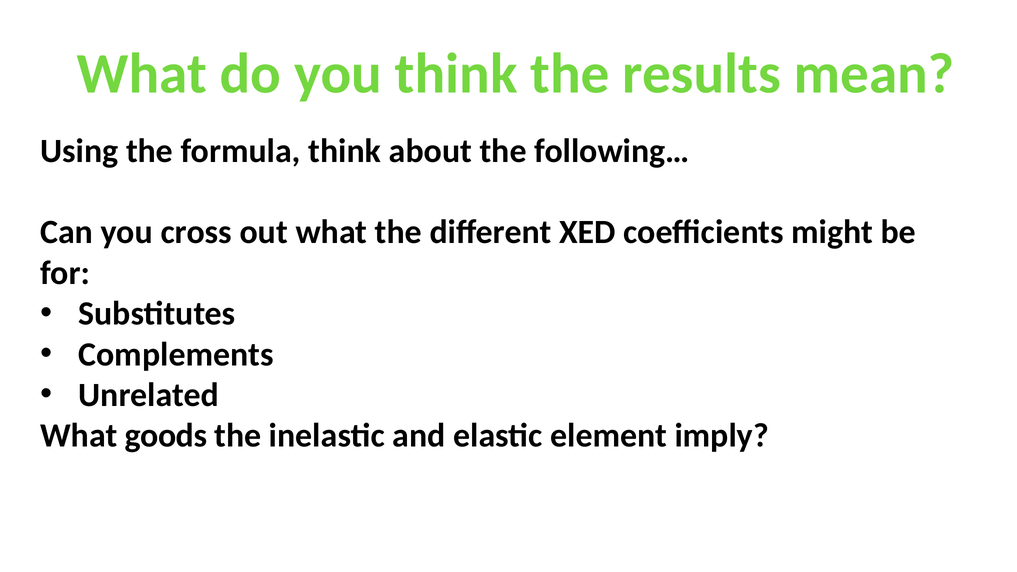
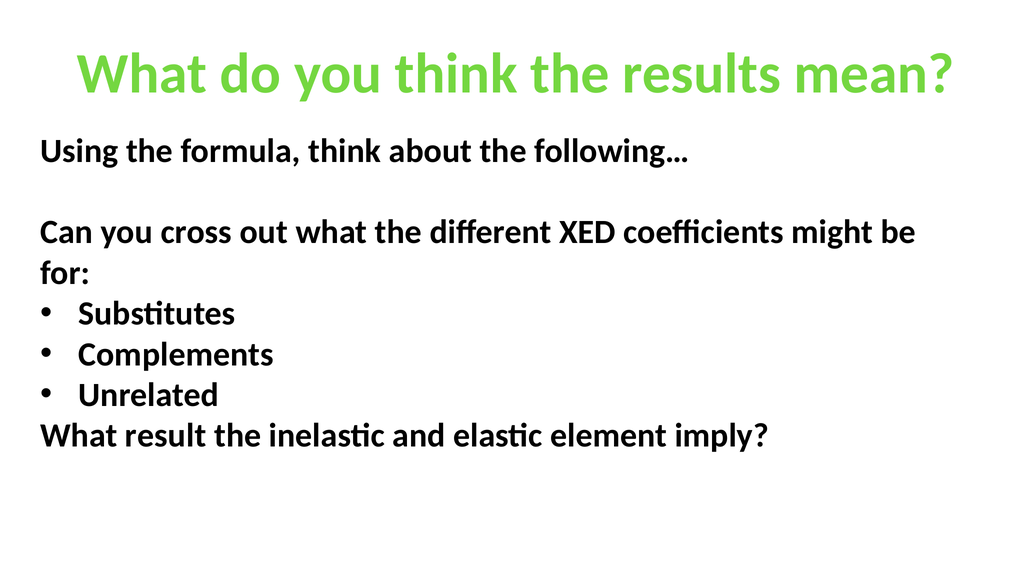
goods: goods -> result
